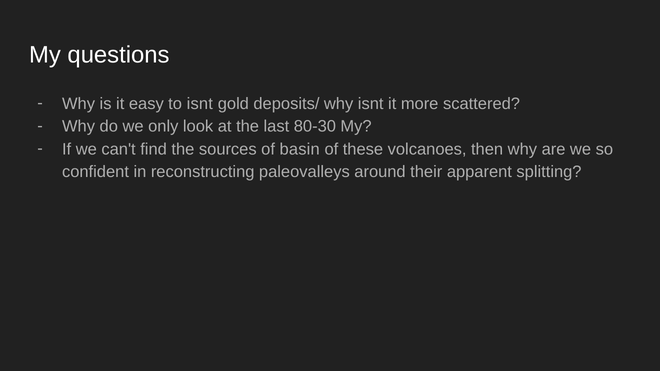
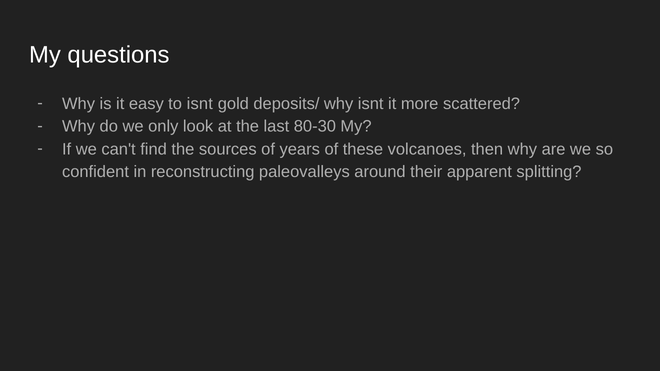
basin: basin -> years
